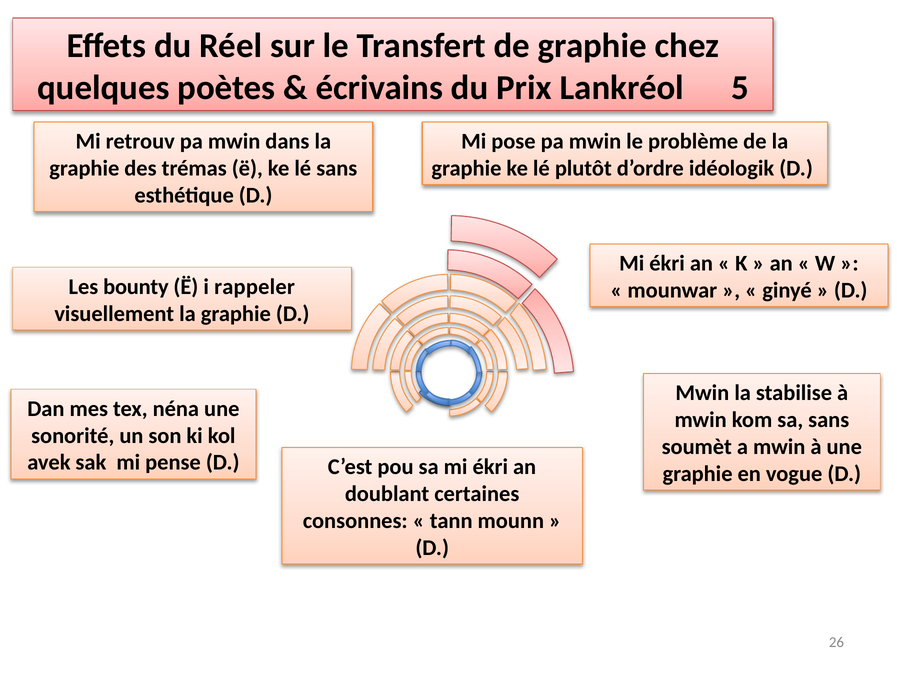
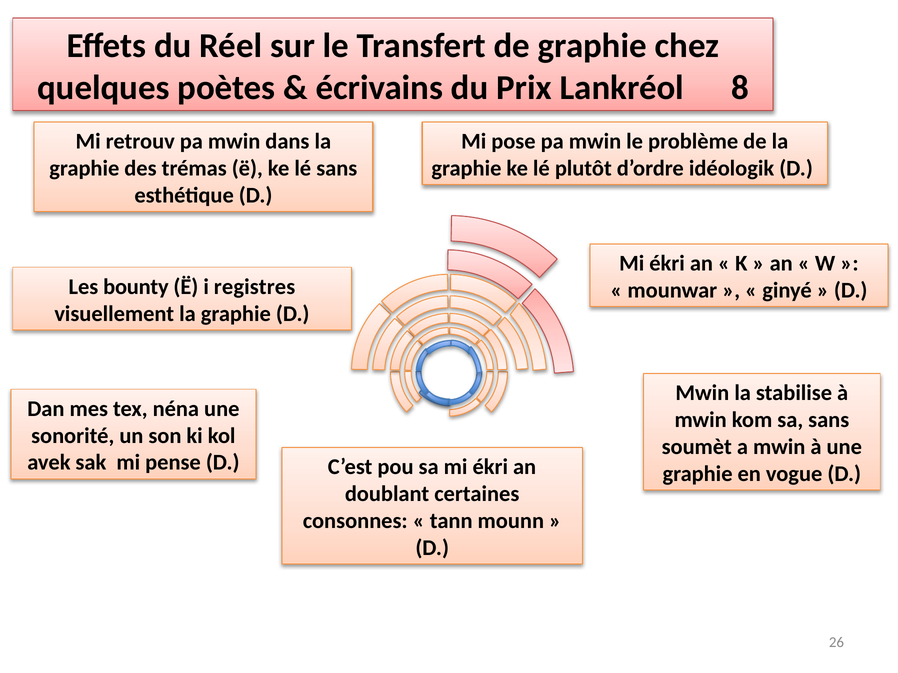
5: 5 -> 8
rappeler: rappeler -> registres
